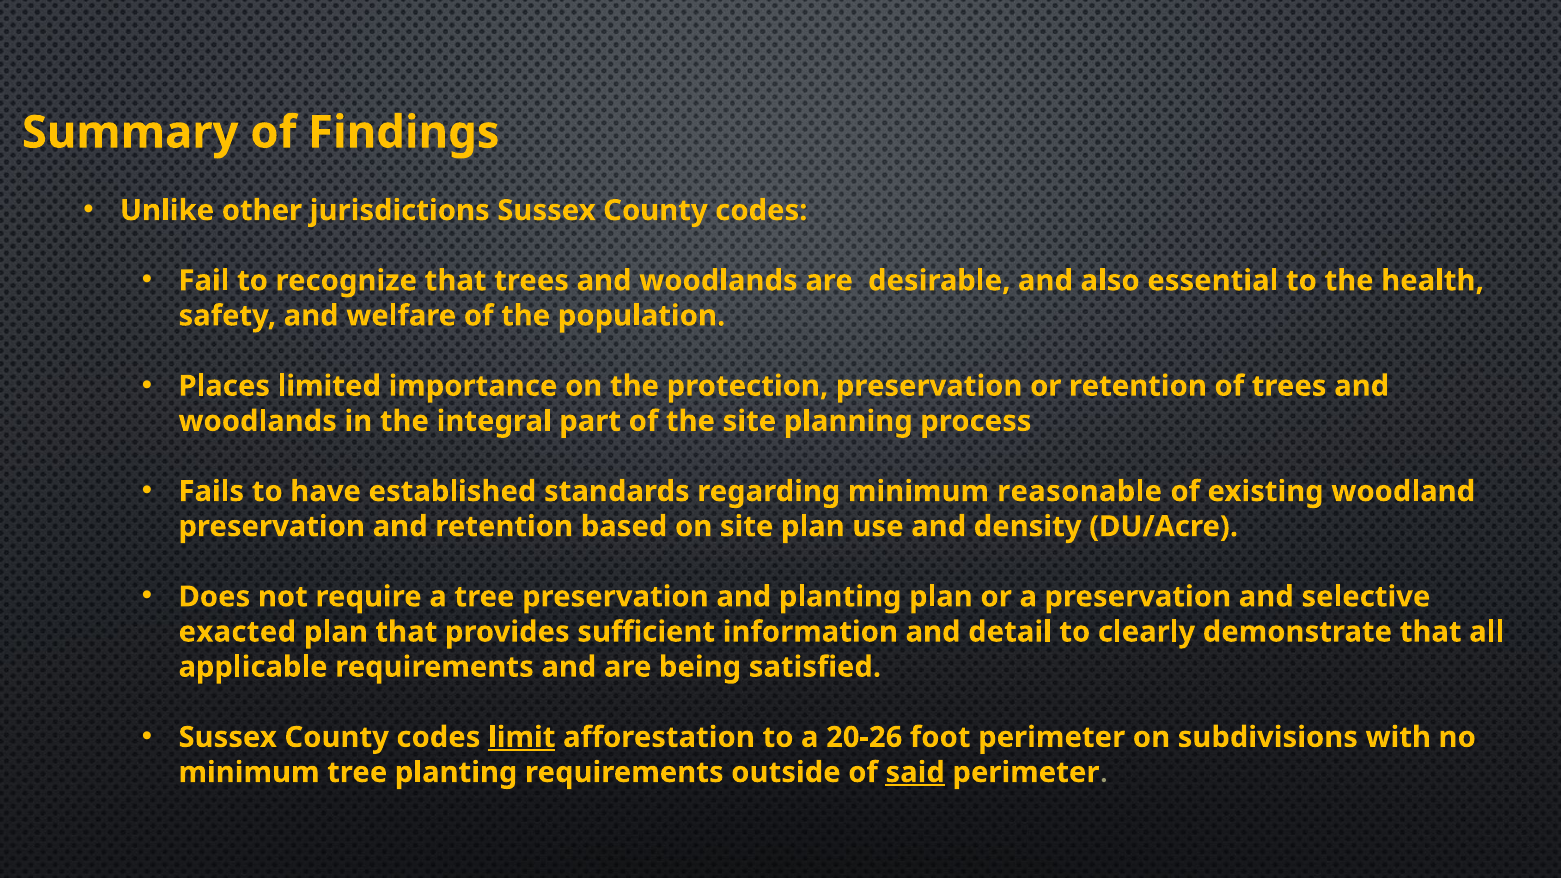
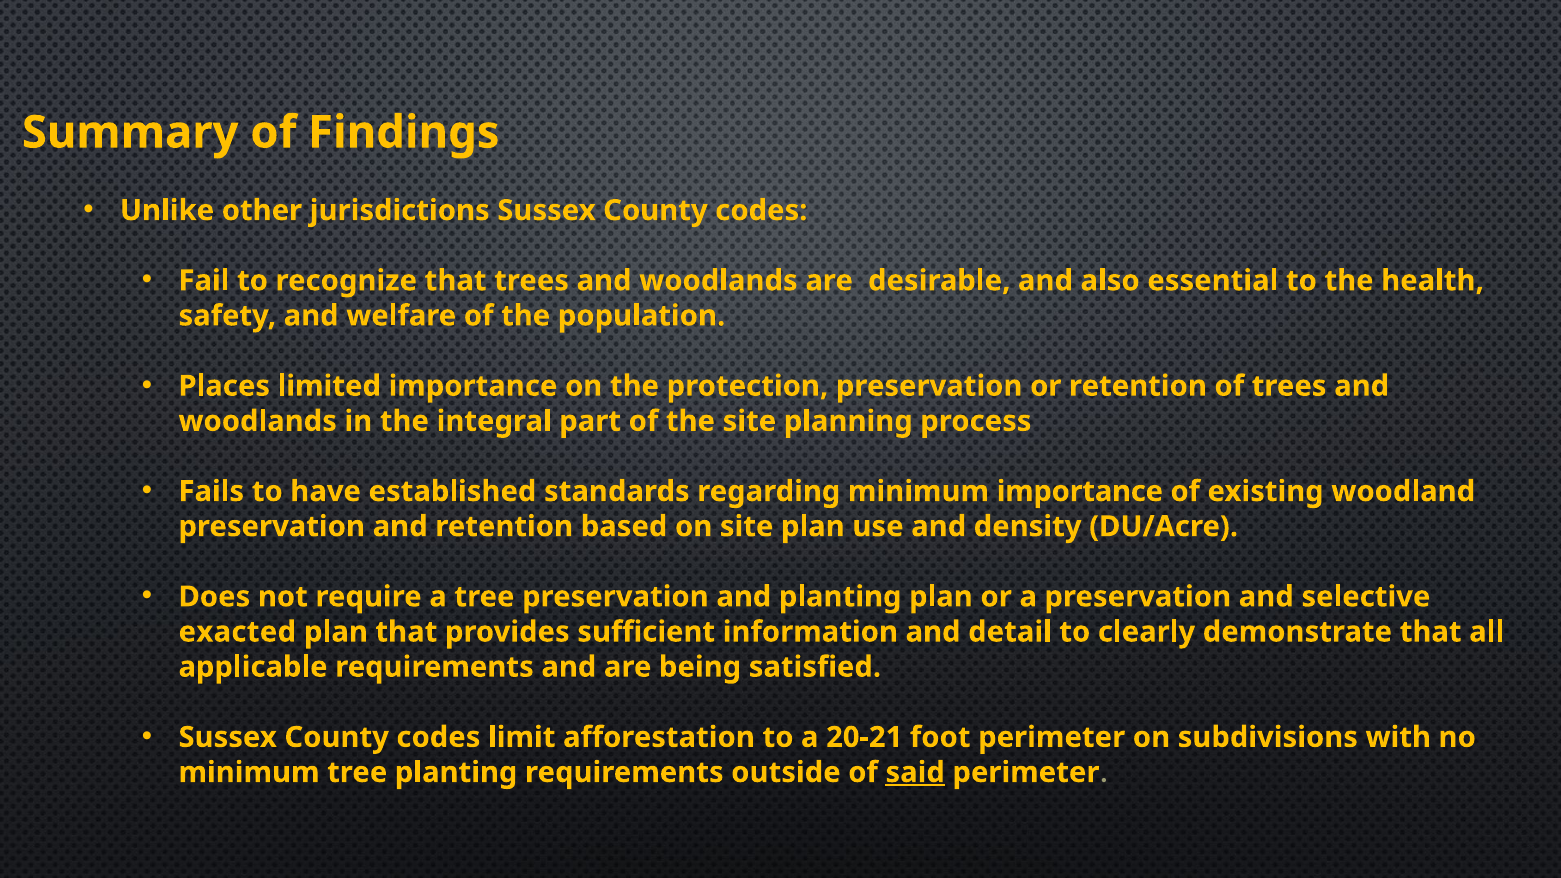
minimum reasonable: reasonable -> importance
limit underline: present -> none
20-26: 20-26 -> 20-21
